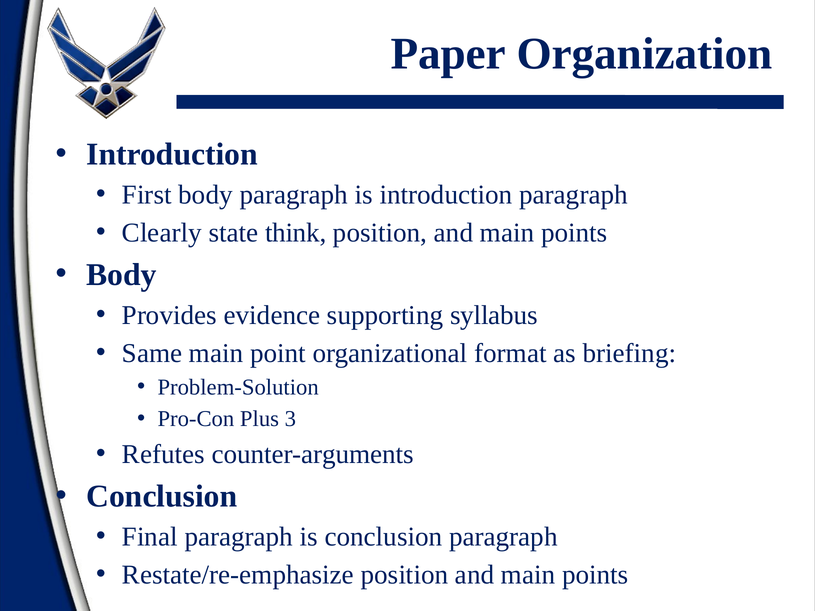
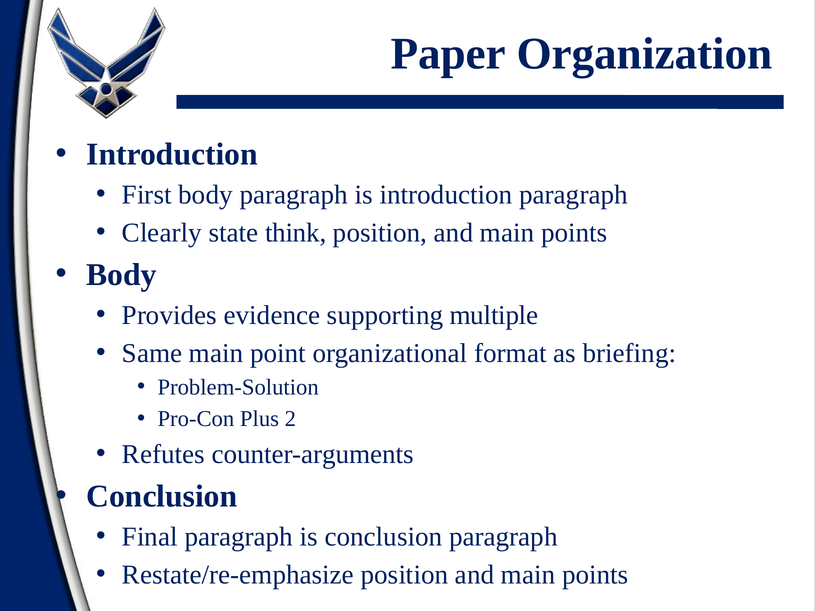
syllabus: syllabus -> multiple
3: 3 -> 2
